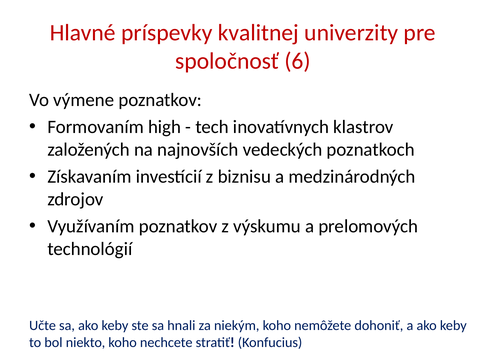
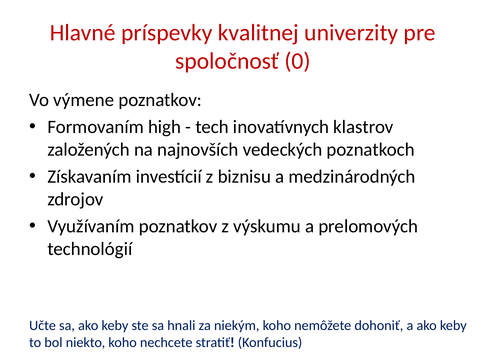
6: 6 -> 0
